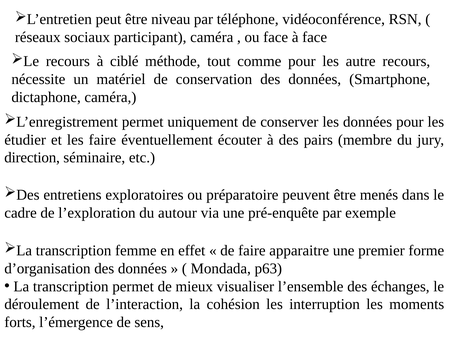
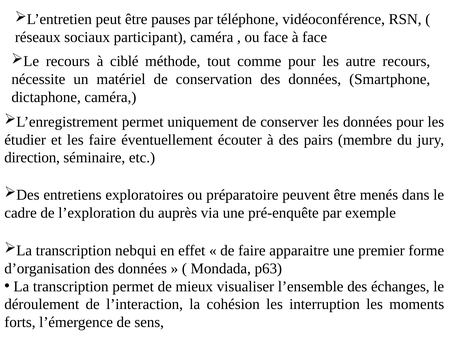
niveau: niveau -> pauses
autour: autour -> auprès
femme: femme -> nebqui
